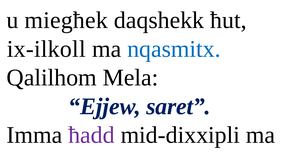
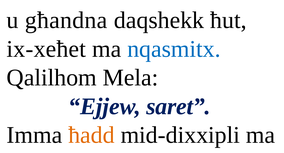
miegħek: miegħek -> għandna
ix-ilkoll: ix-ilkoll -> ix-xeħet
ħadd colour: purple -> orange
